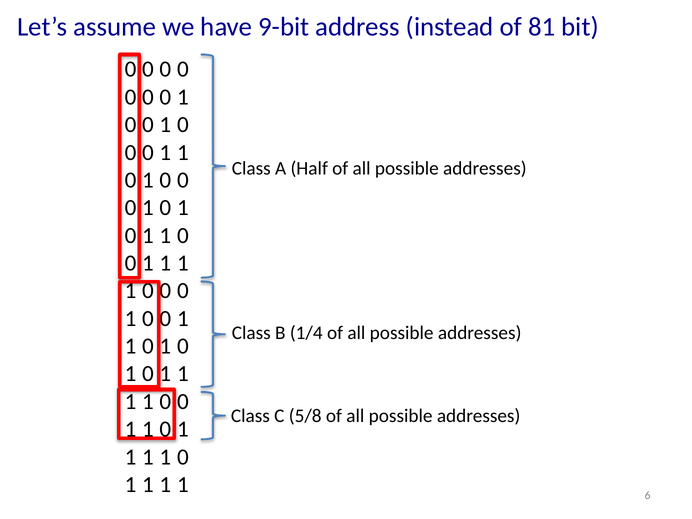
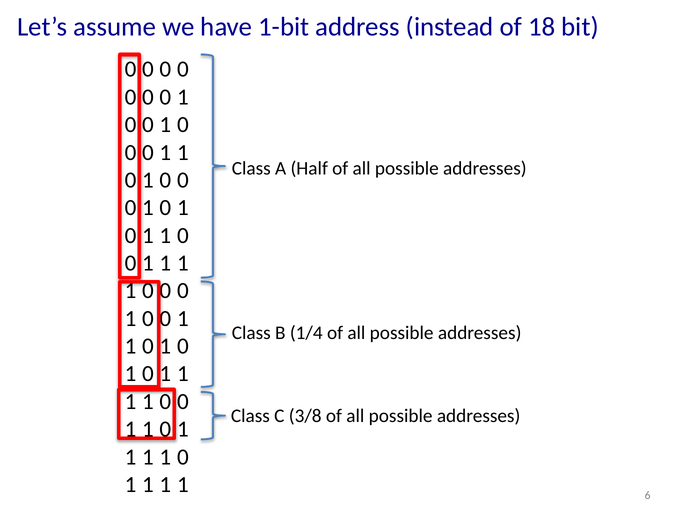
9-bit: 9-bit -> 1-bit
81: 81 -> 18
5/8: 5/8 -> 3/8
